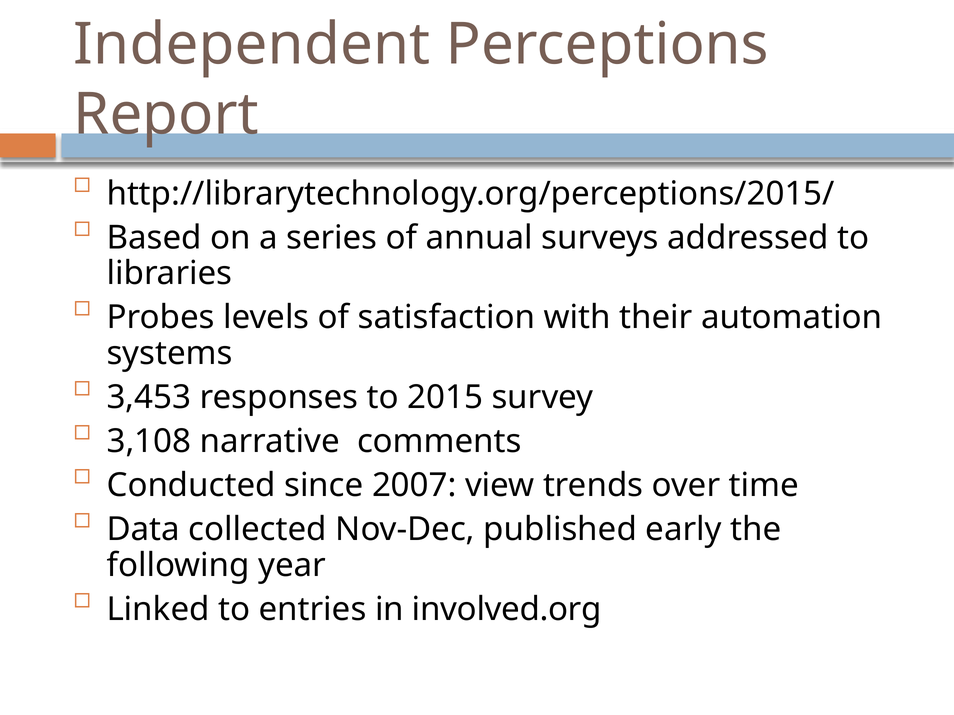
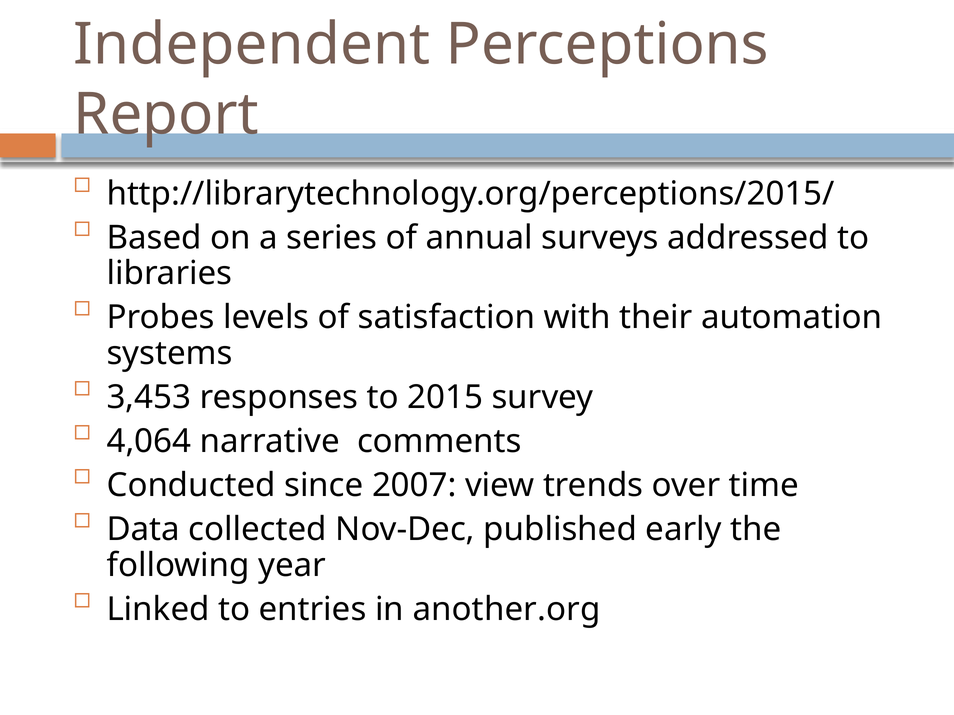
3,108: 3,108 -> 4,064
involved.org: involved.org -> another.org
